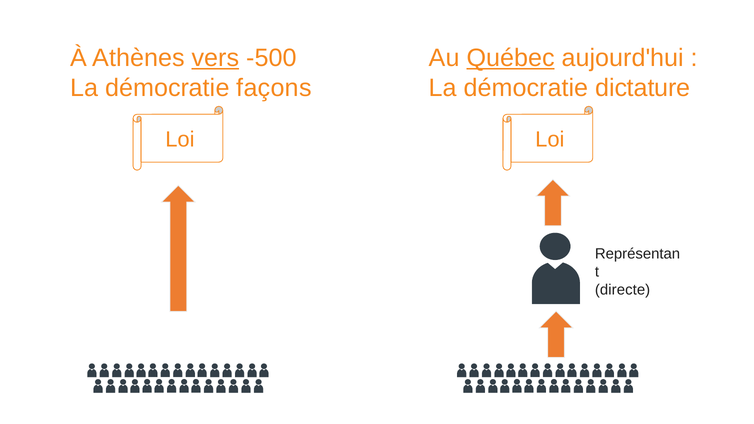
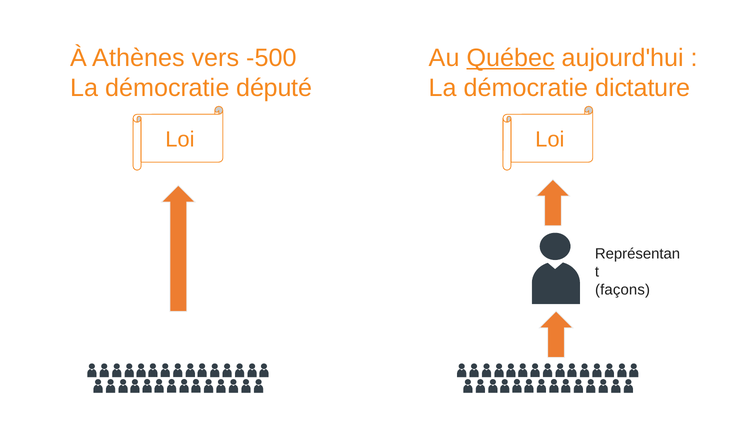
vers underline: present -> none
façons: façons -> député
directe: directe -> façons
